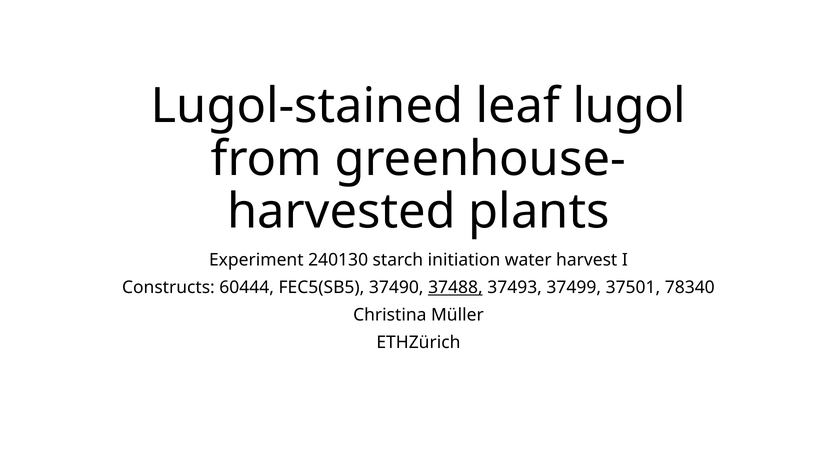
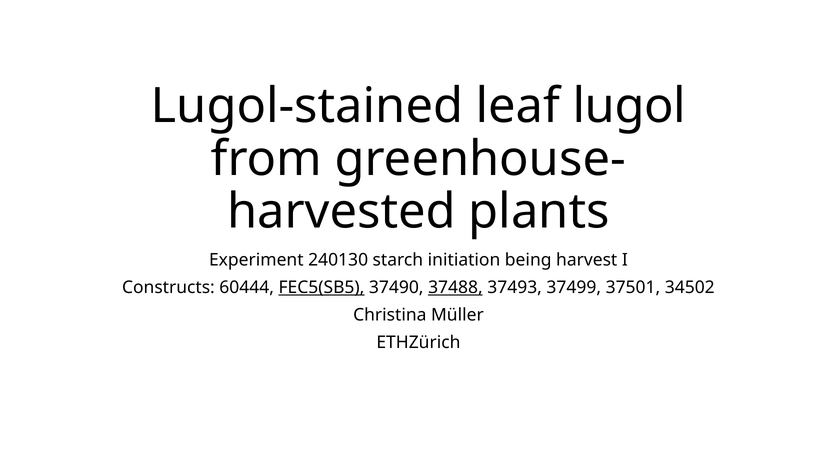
water: water -> being
FEC5(SB5 underline: none -> present
78340: 78340 -> 34502
